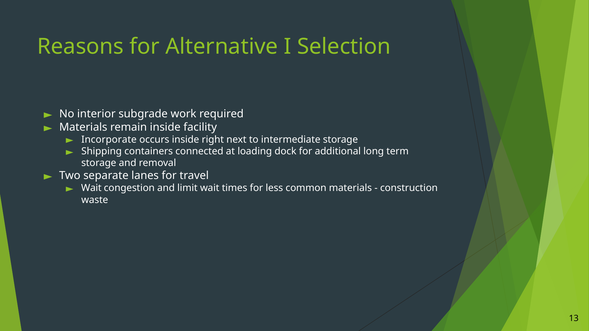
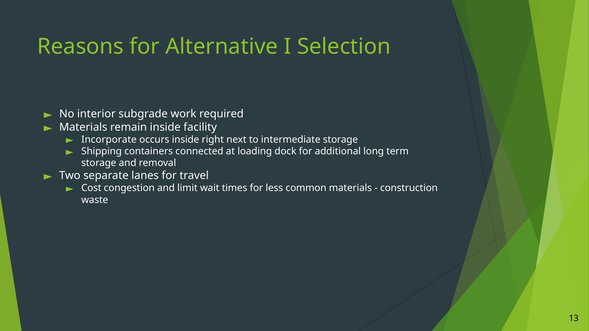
Wait at (91, 188): Wait -> Cost
